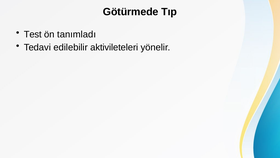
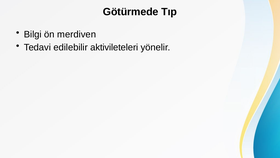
Test: Test -> Bilgi
tanımladı: tanımladı -> merdiven
